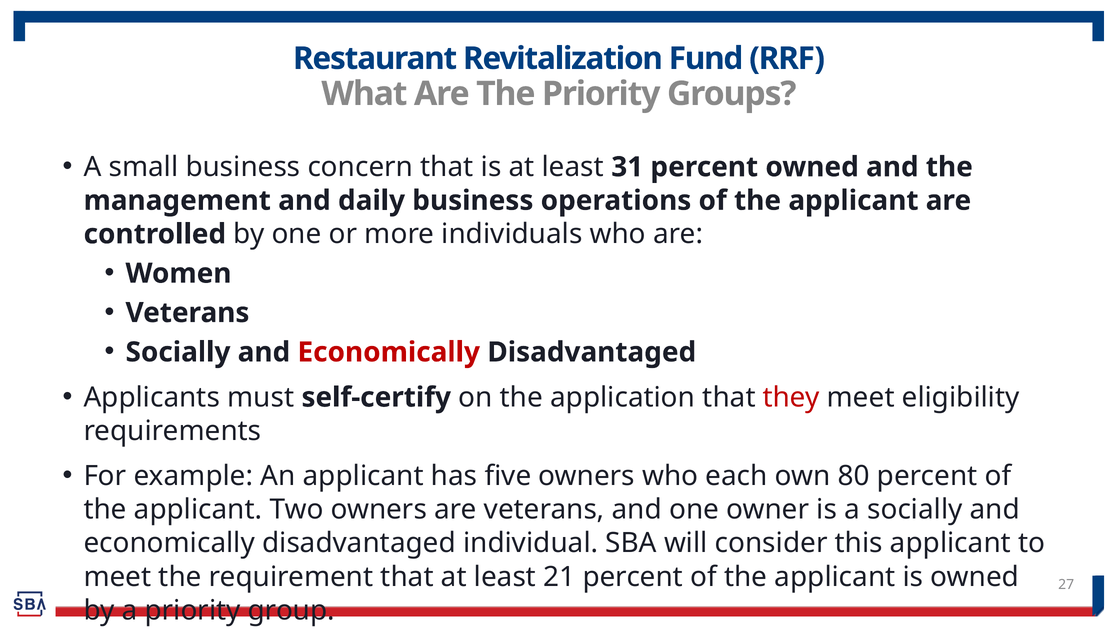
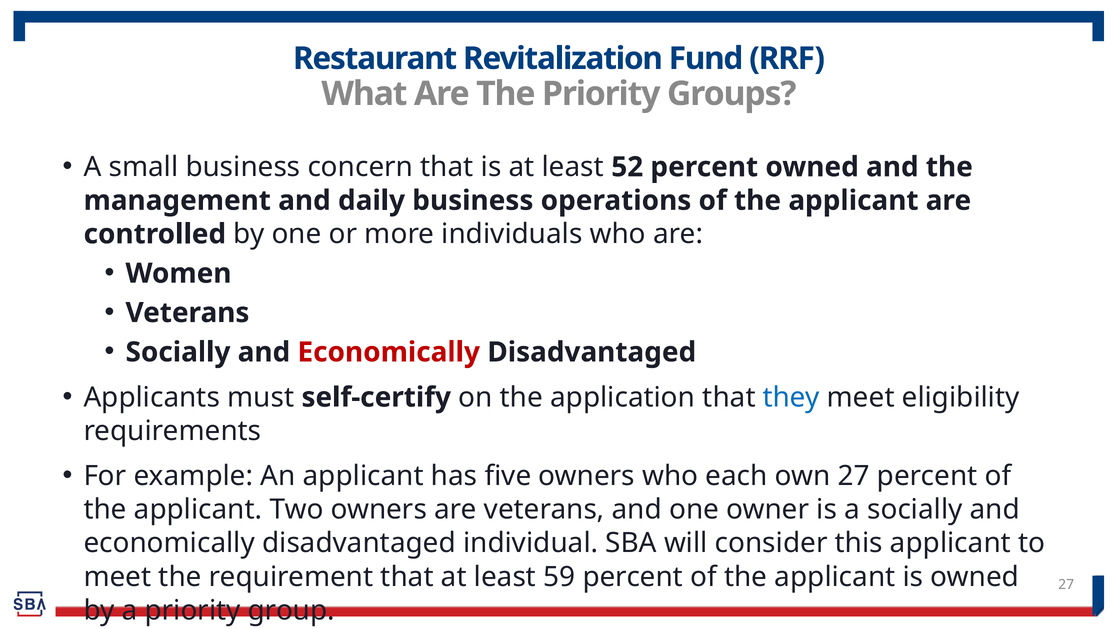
31: 31 -> 52
they colour: red -> blue
own 80: 80 -> 27
21: 21 -> 59
